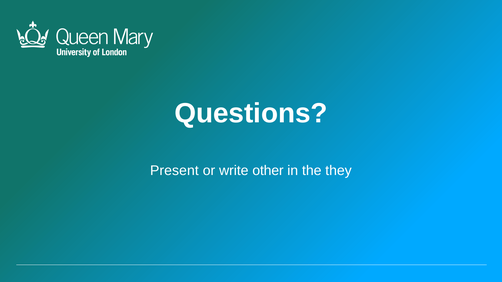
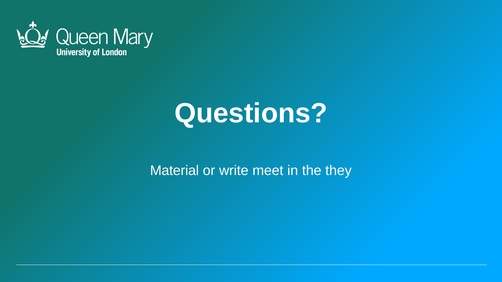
Present: Present -> Material
other: other -> meet
